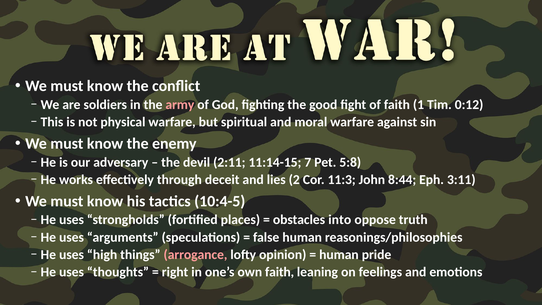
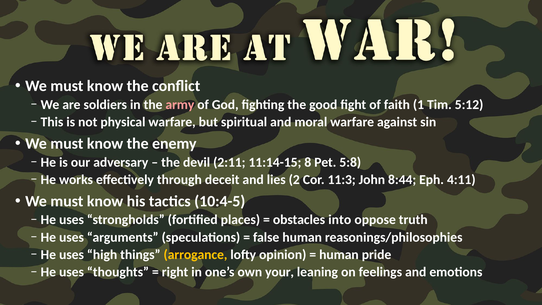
0:12: 0:12 -> 5:12
7: 7 -> 8
3:11: 3:11 -> 4:11
arrogance colour: pink -> yellow
own faith: faith -> your
